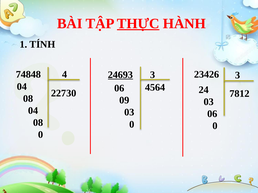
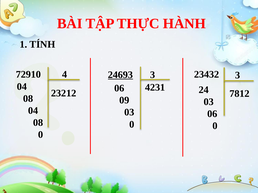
THỰC underline: present -> none
74848: 74848 -> 72910
23426: 23426 -> 23432
4564: 4564 -> 4231
22730: 22730 -> 23212
